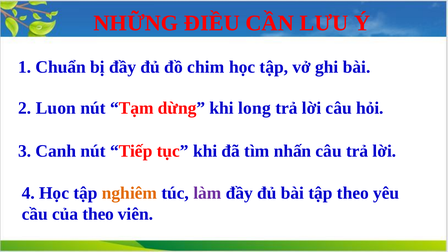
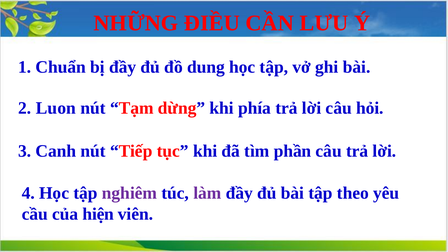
chim: chim -> dung
long: long -> phía
nhấn: nhấn -> phần
nghiêm colour: orange -> purple
của theo: theo -> hiện
